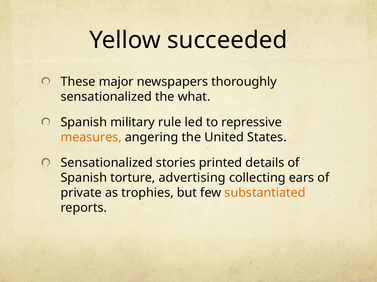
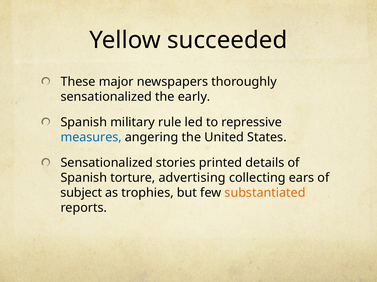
what: what -> early
measures colour: orange -> blue
private: private -> subject
